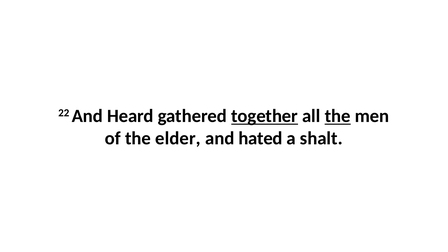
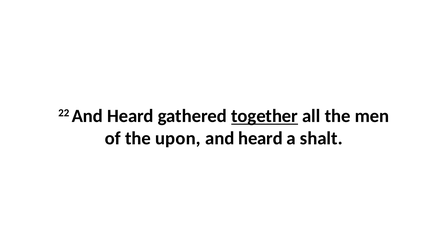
the at (338, 116) underline: present -> none
elder: elder -> upon
hated at (260, 138): hated -> heard
